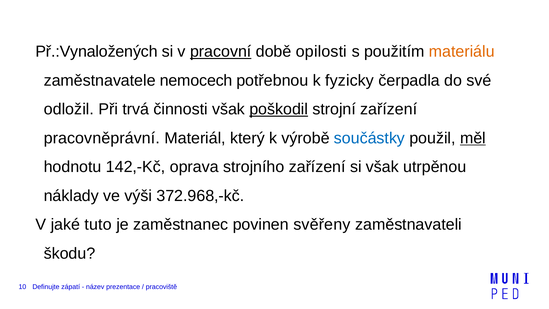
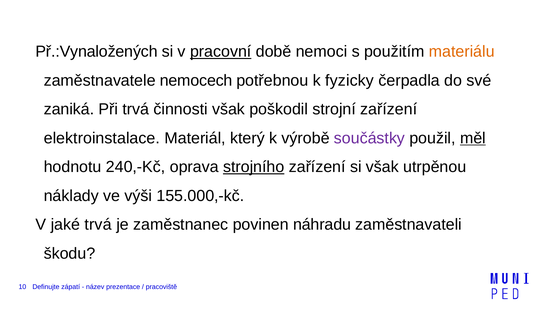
opilosti: opilosti -> nemoci
odložil: odložil -> zaniká
poškodil underline: present -> none
pracovněprávní: pracovněprávní -> elektroinstalace
součástky colour: blue -> purple
142,-Kč: 142,-Kč -> 240,-Kč
strojního underline: none -> present
372.968,-kč: 372.968,-kč -> 155.000,-kč
jaké tuto: tuto -> trvá
svěřeny: svěřeny -> náhradu
